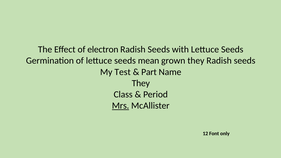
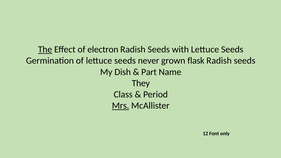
The underline: none -> present
mean: mean -> never
grown they: they -> flask
Test: Test -> Dish
